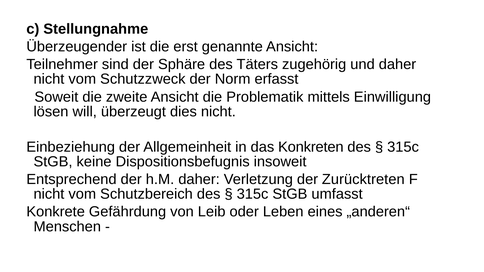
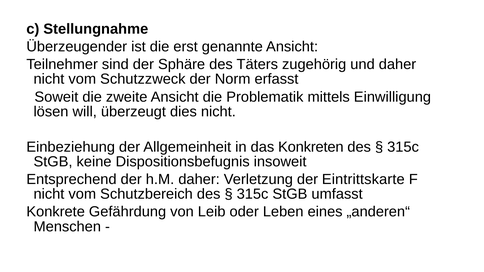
Zurücktreten: Zurücktreten -> Eintrittskarte
